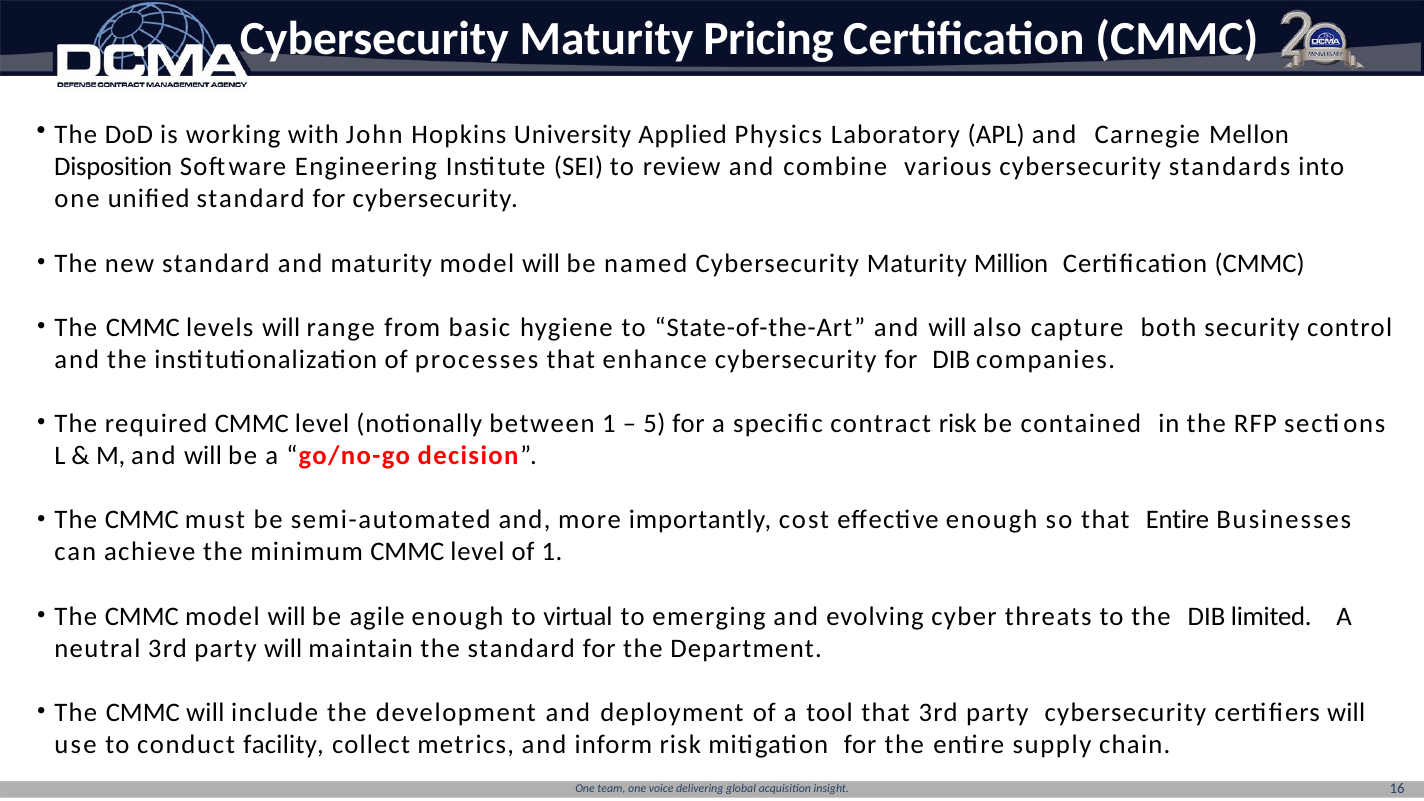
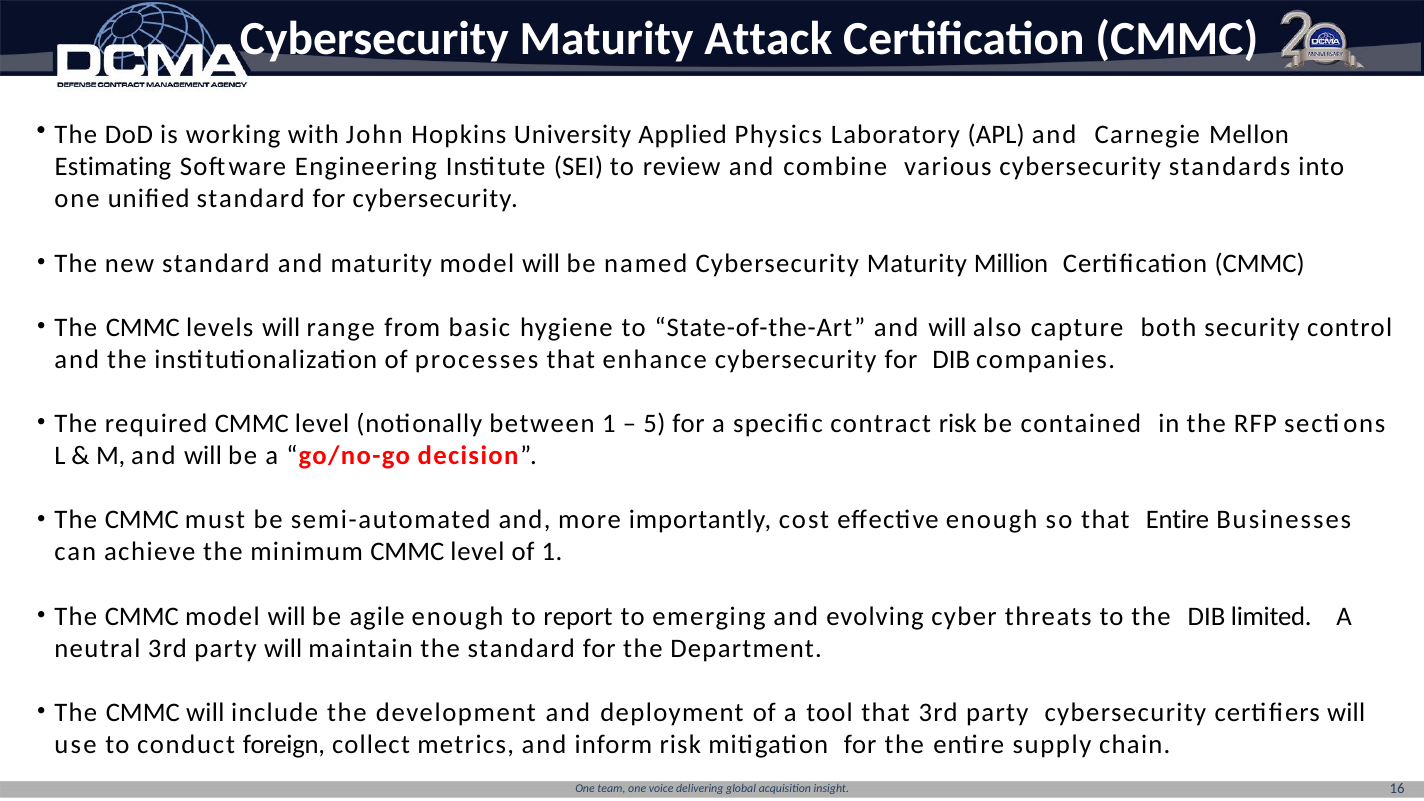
Pricing: Pricing -> Attack
Disposition: Disposition -> Estimating
virtual: virtual -> report
facility: facility -> foreign
